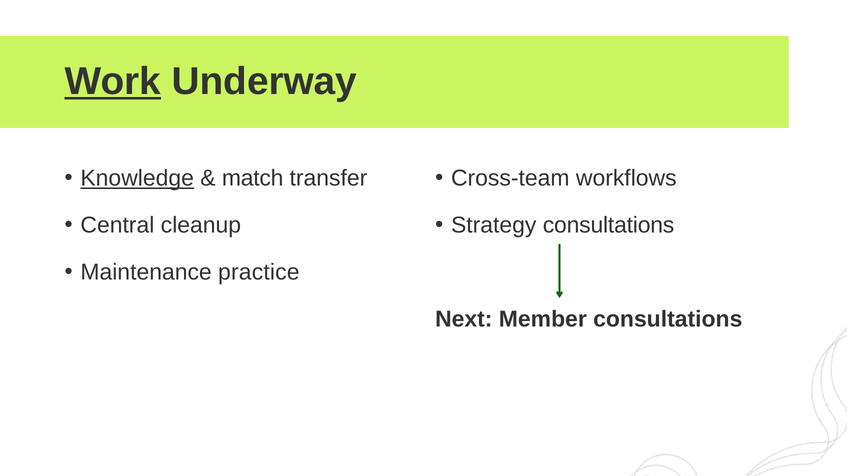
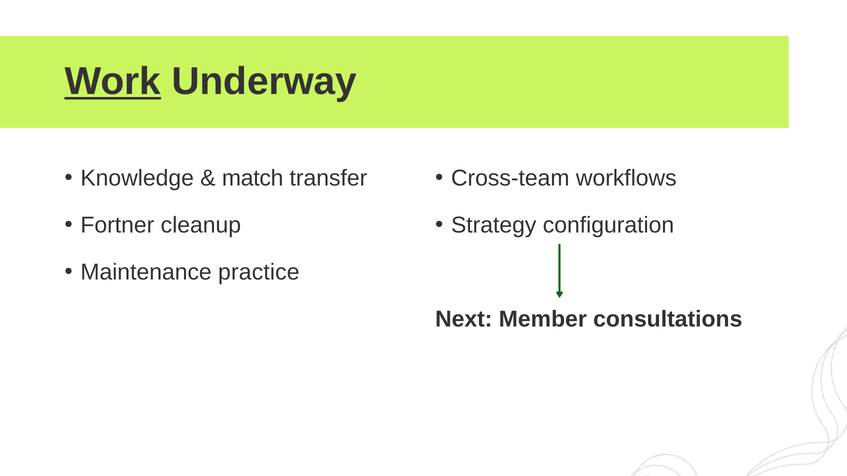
Knowledge underline: present -> none
Central: Central -> Fortner
Strategy consultations: consultations -> configuration
